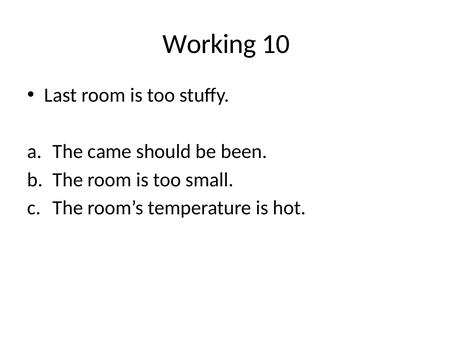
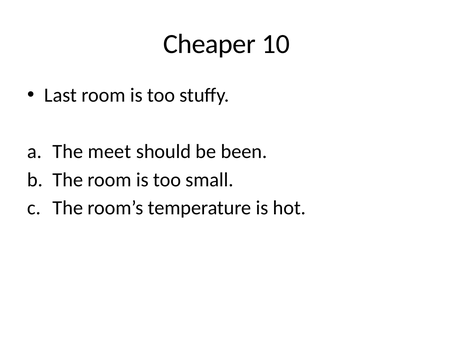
Working: Working -> Cheaper
came: came -> meet
